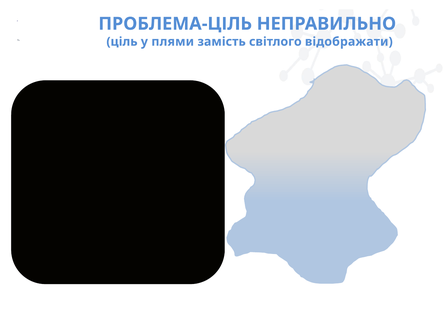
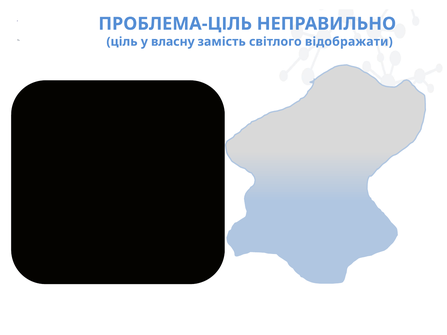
плями: плями -> власну
